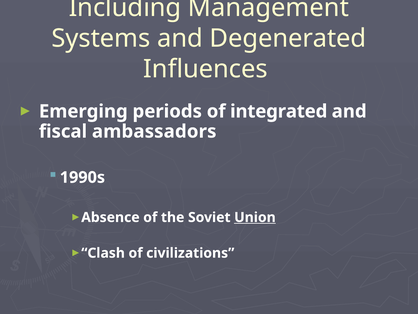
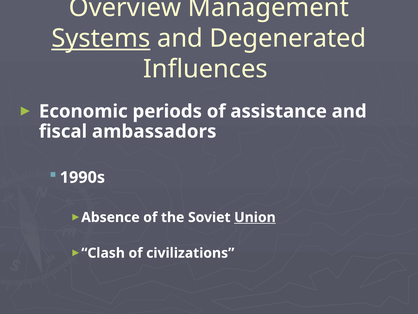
Including: Including -> Overview
Systems underline: none -> present
Emerging: Emerging -> Economic
integrated: integrated -> assistance
